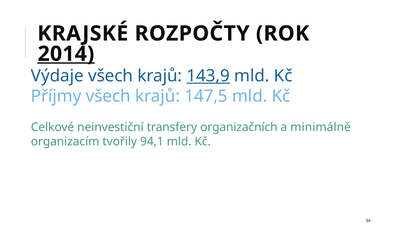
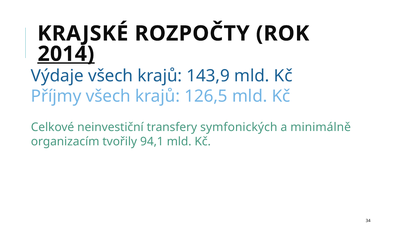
143,9 underline: present -> none
147,5: 147,5 -> 126,5
organizačních: organizačních -> symfonických
